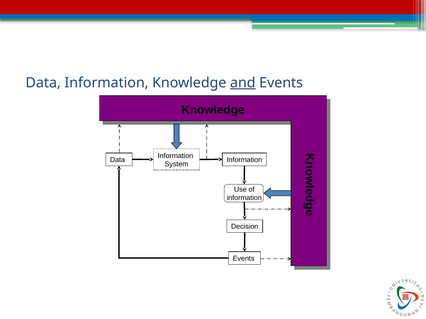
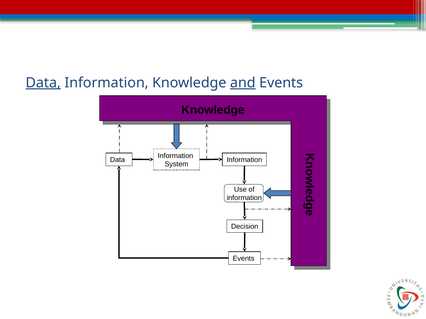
Data at (43, 83) underline: none -> present
